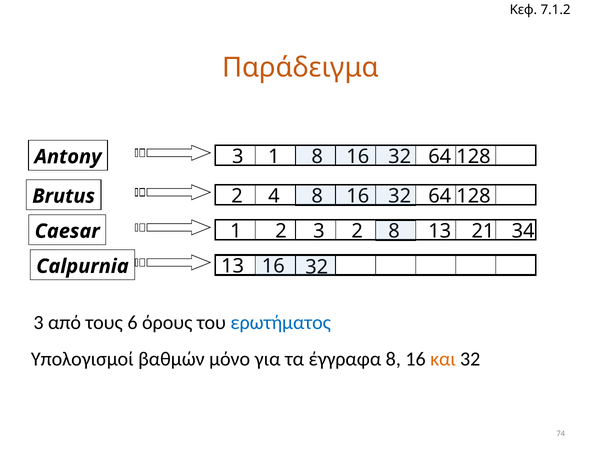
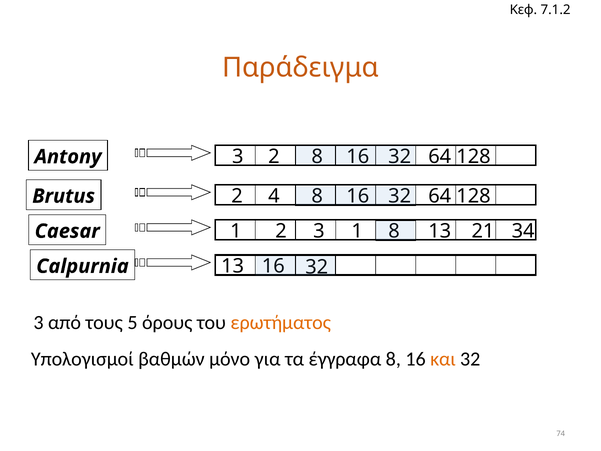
3 1: 1 -> 2
3 2: 2 -> 1
6: 6 -> 5
ερωτήματος colour: blue -> orange
